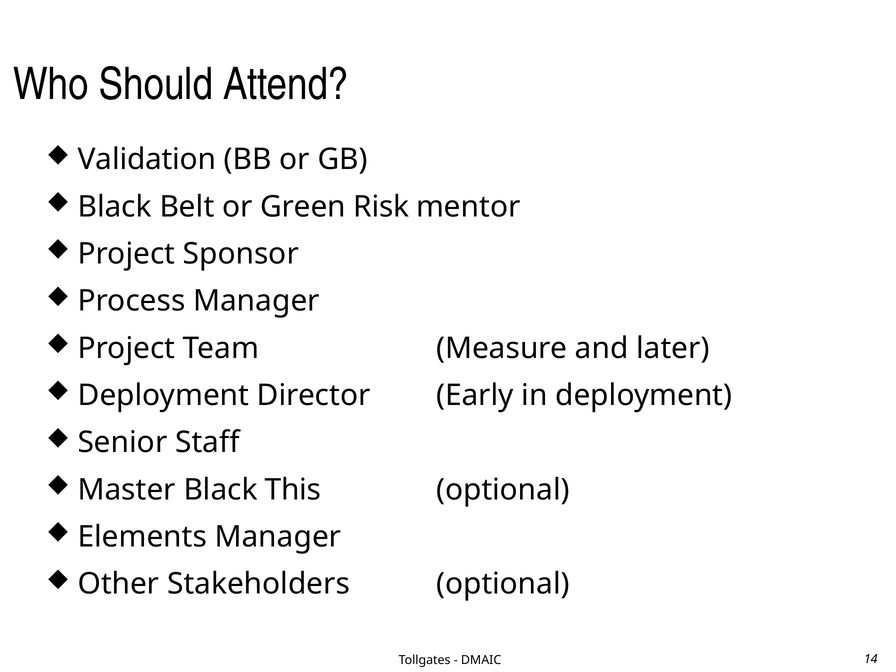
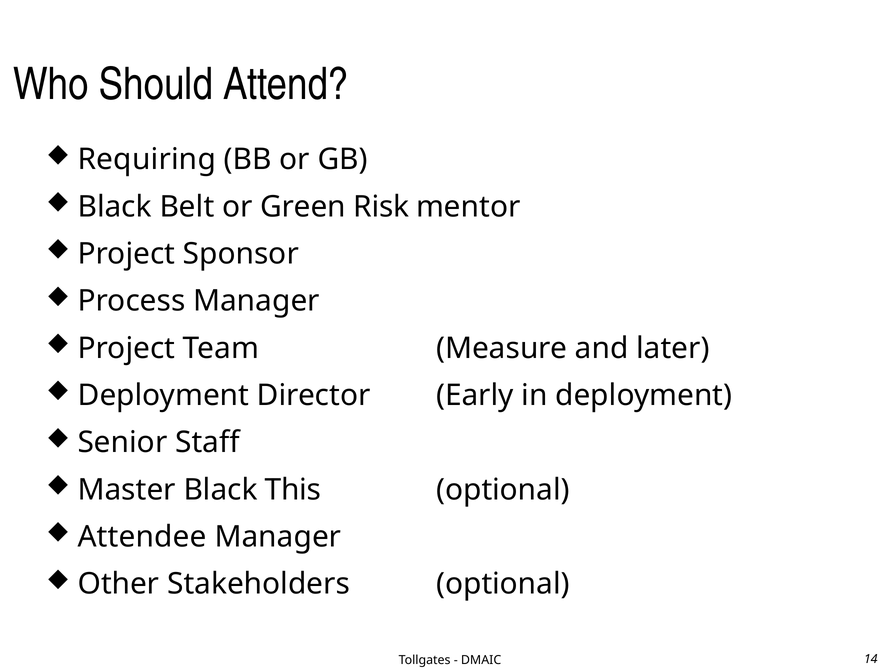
Validation: Validation -> Requiring
Elements: Elements -> Attendee
